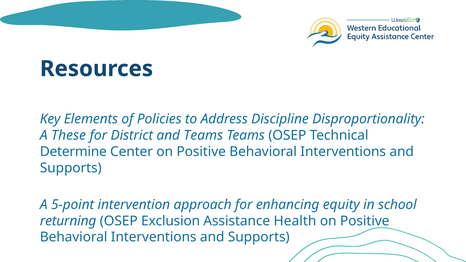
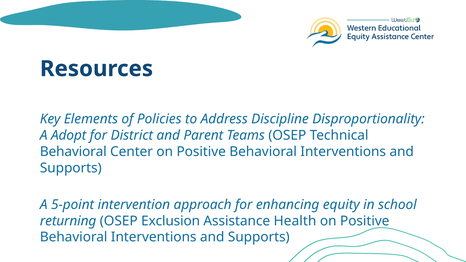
These: These -> Adopt
and Teams: Teams -> Parent
Determine at (73, 152): Determine -> Behavioral
